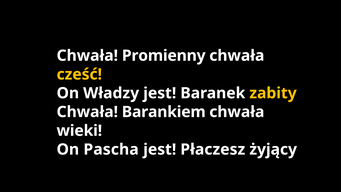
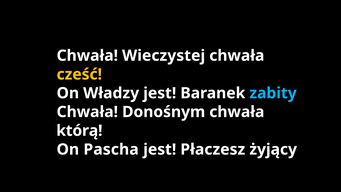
Promienny: Promienny -> Wieczystej
zabity colour: yellow -> light blue
Barankiem: Barankiem -> Donośnym
wieki: wieki -> którą
